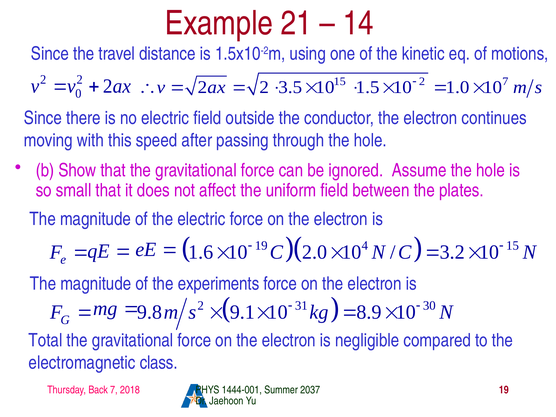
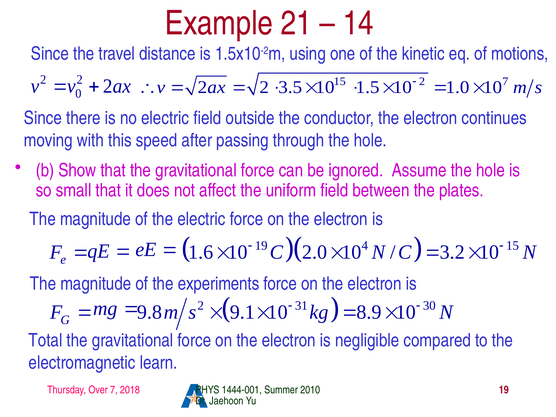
class: class -> learn
Back: Back -> Over
2037: 2037 -> 2010
